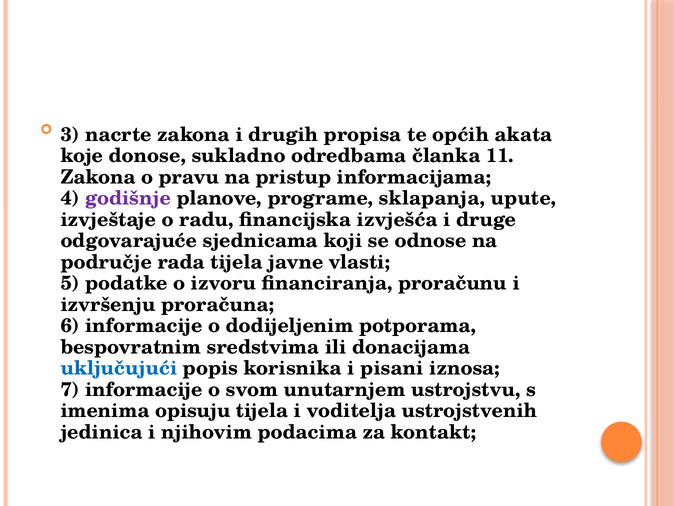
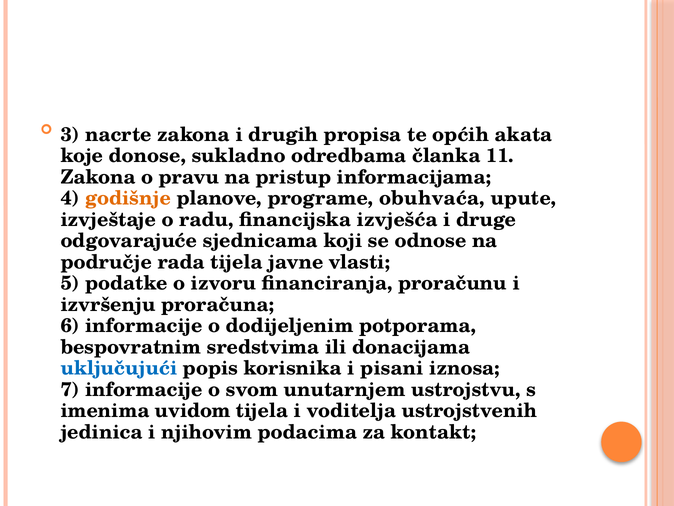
godišnje colour: purple -> orange
sklapanja: sklapanja -> obuhvaća
opisuju: opisuju -> uvidom
